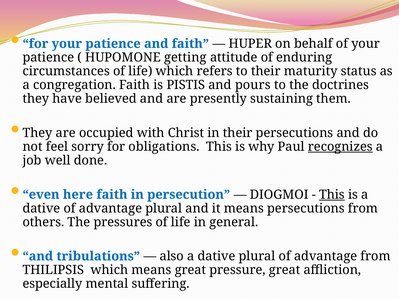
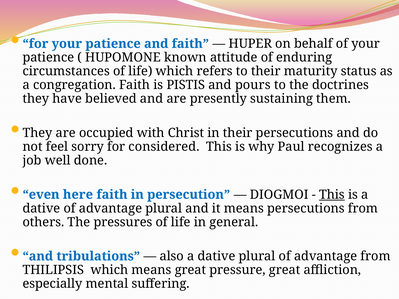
getting: getting -> known
obligations: obligations -> considered
recognizes underline: present -> none
